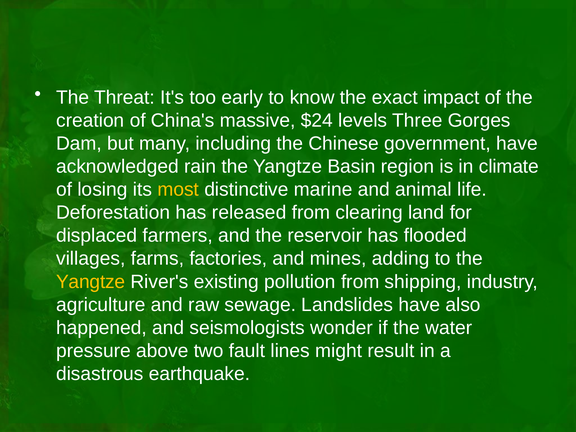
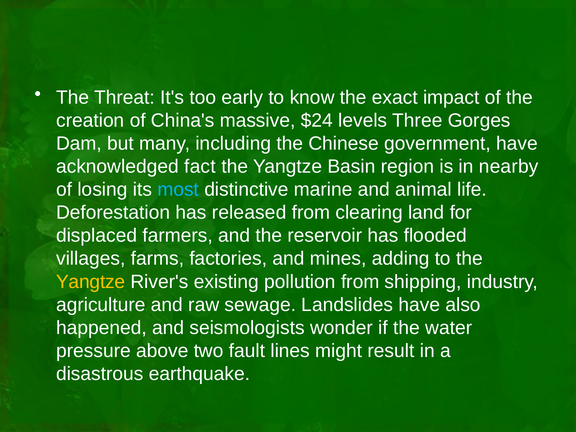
rain: rain -> fact
climate: climate -> nearby
most colour: yellow -> light blue
